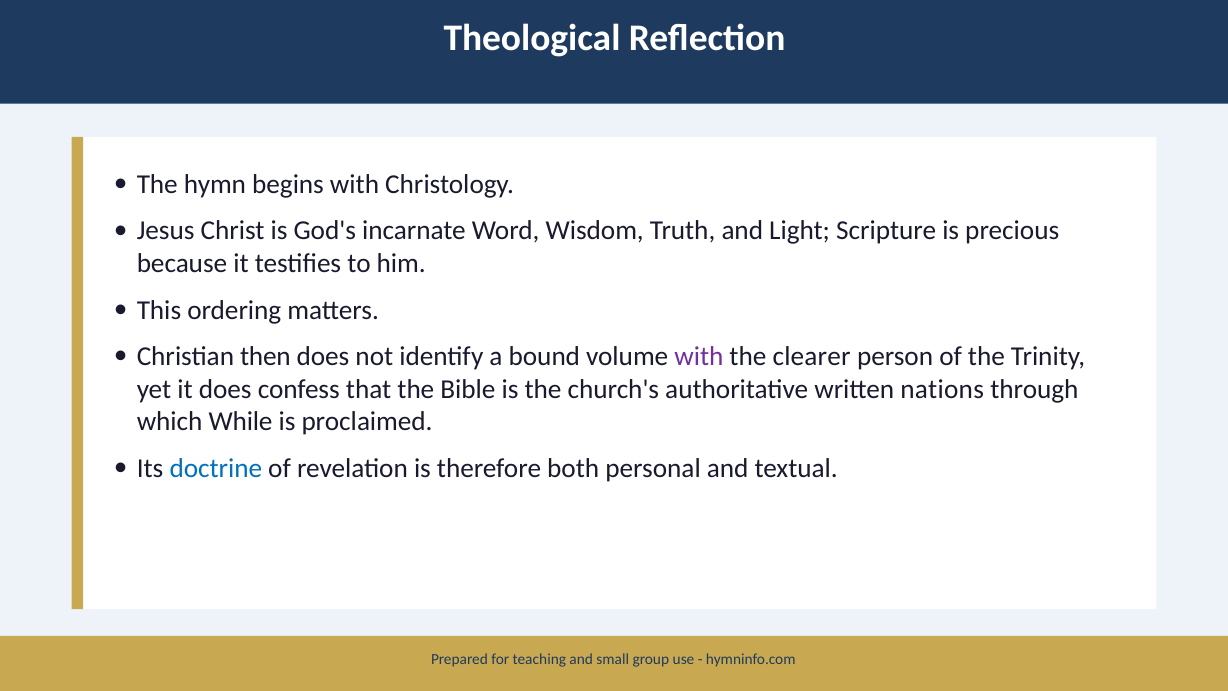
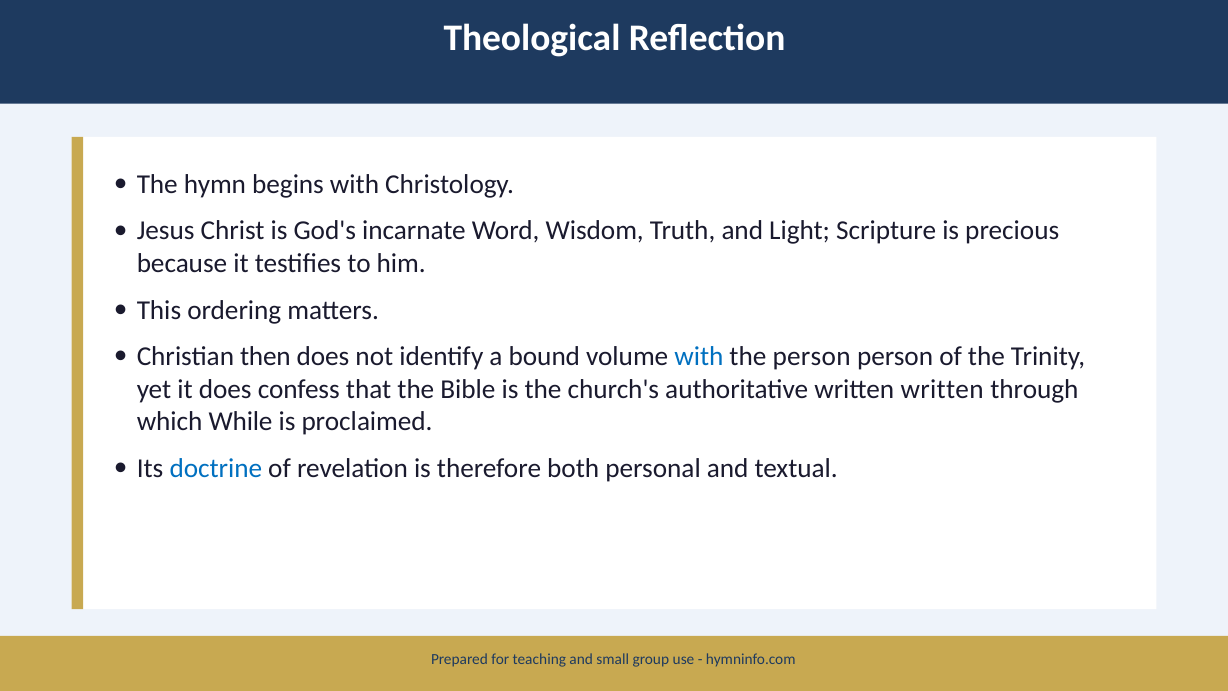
with at (699, 356) colour: purple -> blue
the clearer: clearer -> person
written nations: nations -> written
